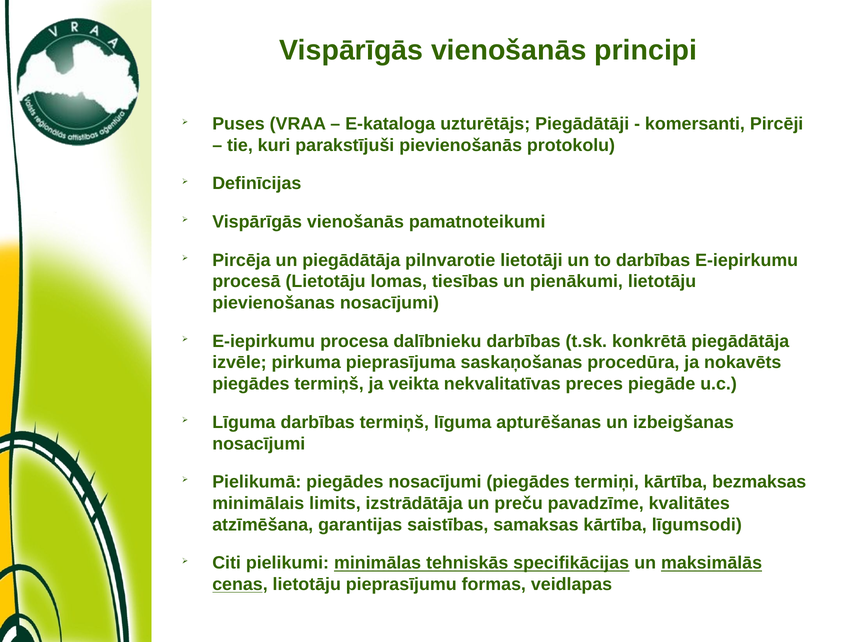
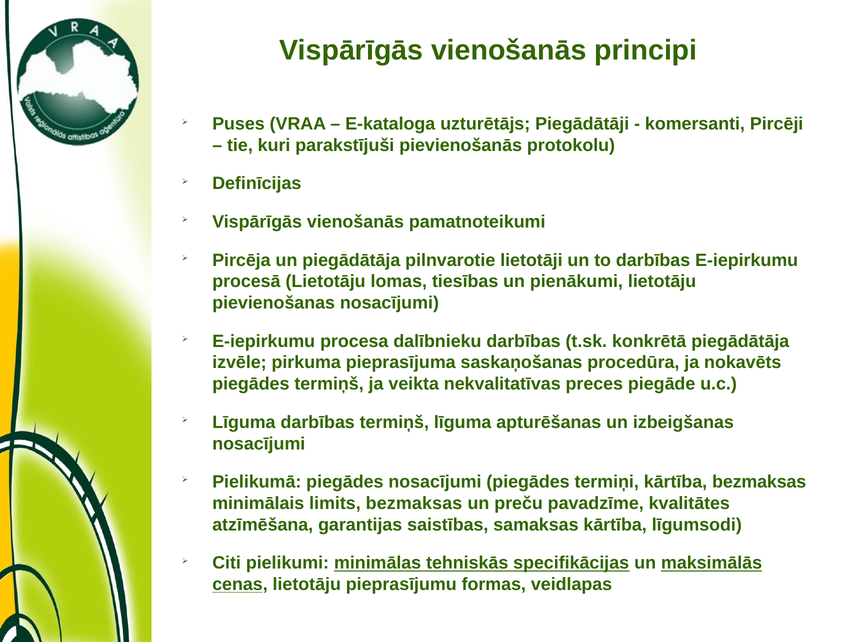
limits izstrādātāja: izstrādātāja -> bezmaksas
